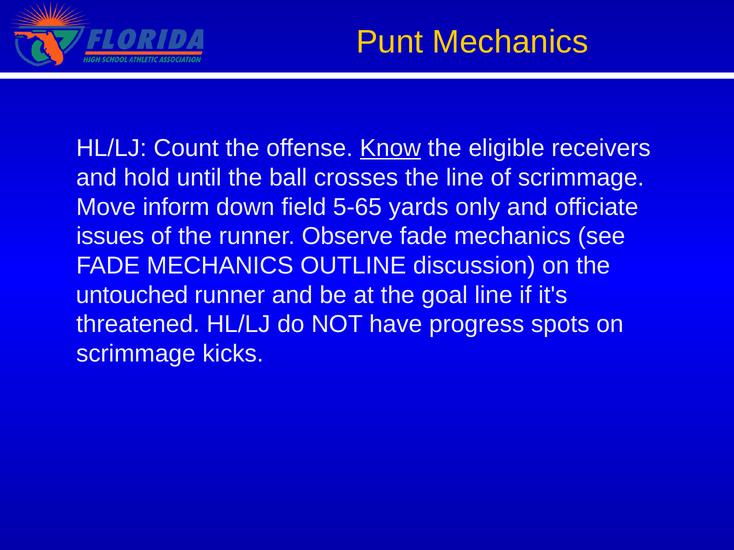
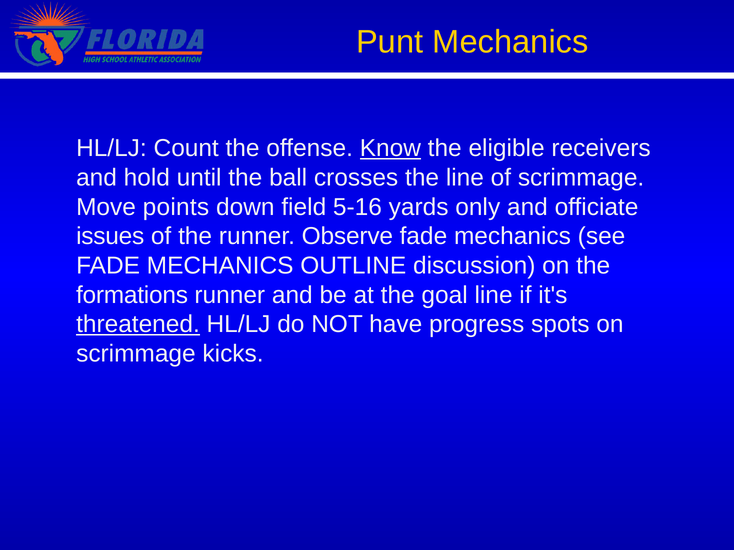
inform: inform -> points
5-65: 5-65 -> 5-16
untouched: untouched -> formations
threatened underline: none -> present
